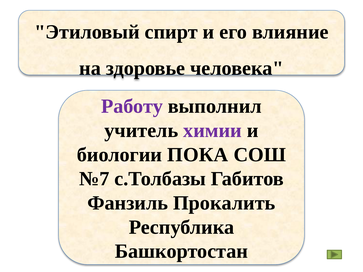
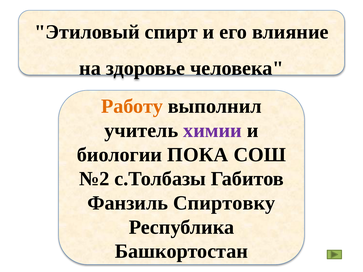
Работу colour: purple -> orange
№7: №7 -> №2
Прокалить: Прокалить -> Спиртовку
